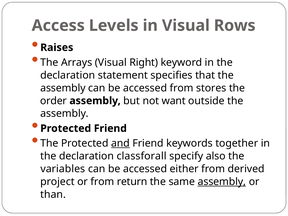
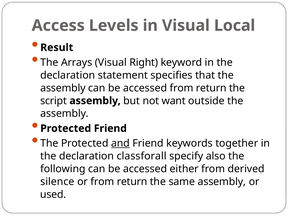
Rows: Rows -> Local
Raises: Raises -> Result
accessed from stores: stores -> return
order: order -> script
variables: variables -> following
project: project -> silence
assembly at (222, 182) underline: present -> none
than: than -> used
